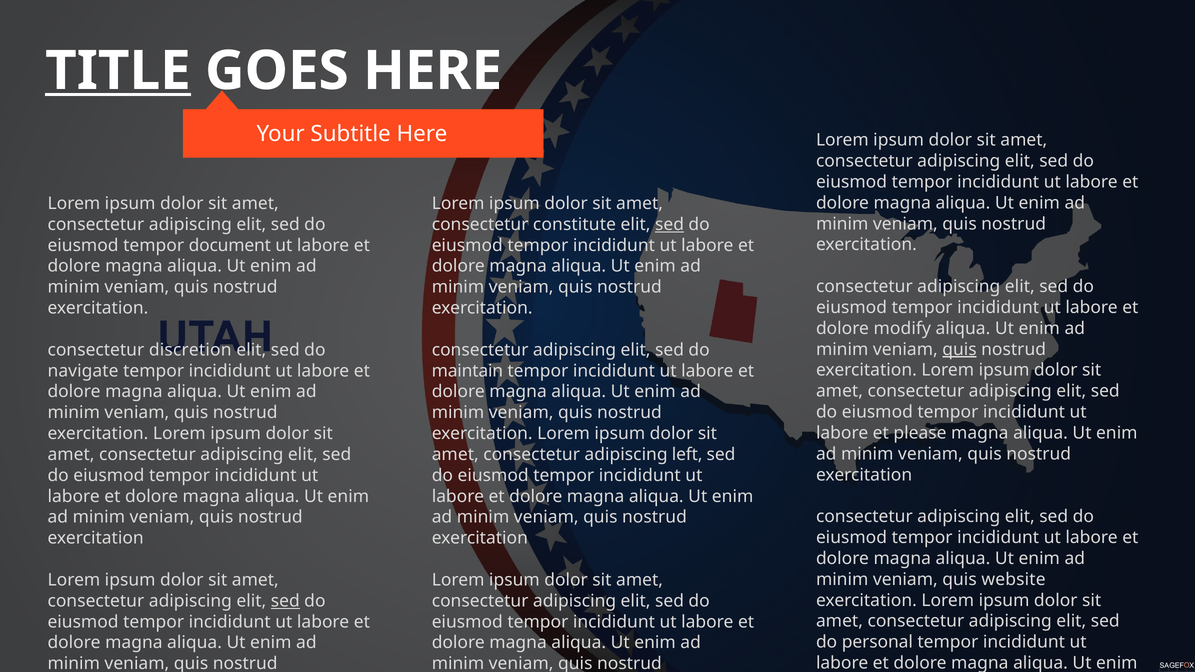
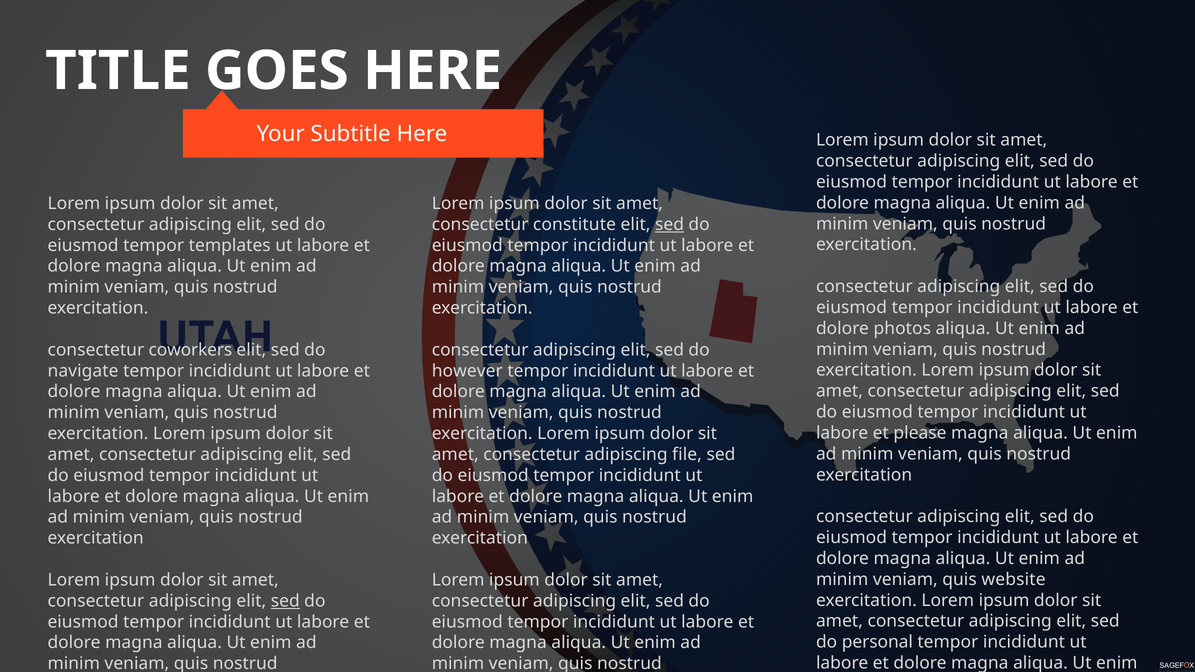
TITLE underline: present -> none
document: document -> templates
modify: modify -> photos
quis at (959, 349) underline: present -> none
discretion: discretion -> coworkers
maintain: maintain -> however
left: left -> file
